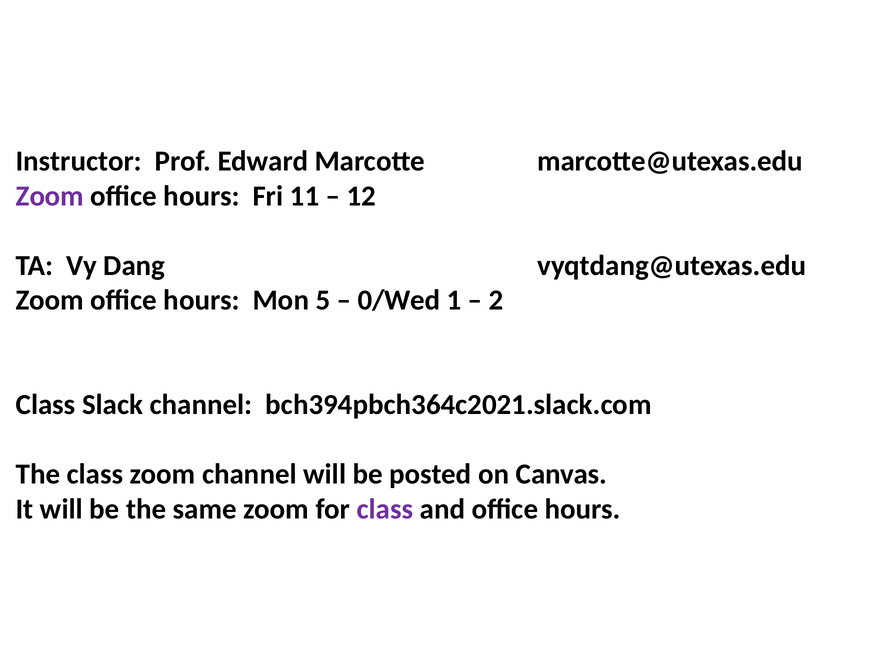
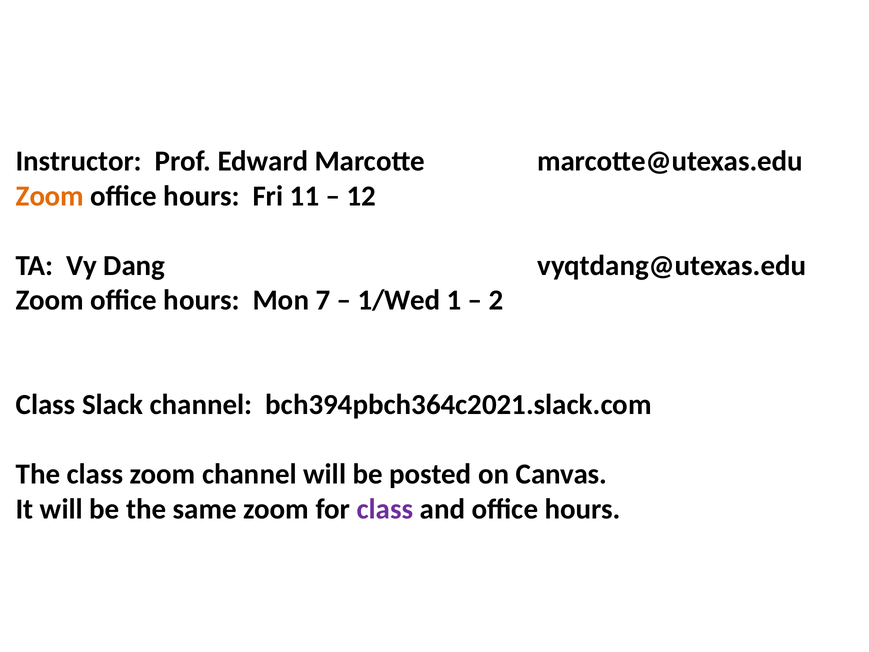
Zoom at (50, 196) colour: purple -> orange
5: 5 -> 7
0/Wed: 0/Wed -> 1/Wed
